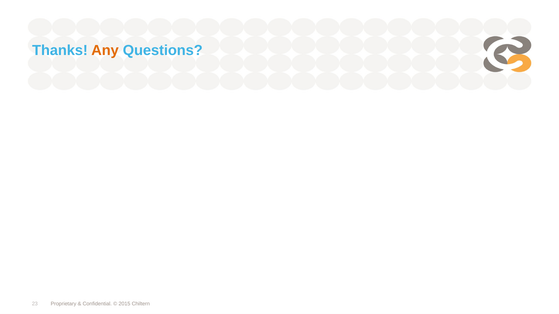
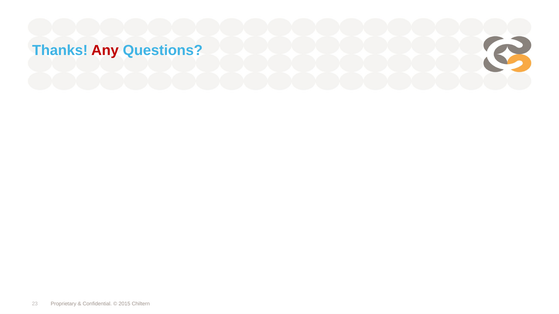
Any colour: orange -> red
